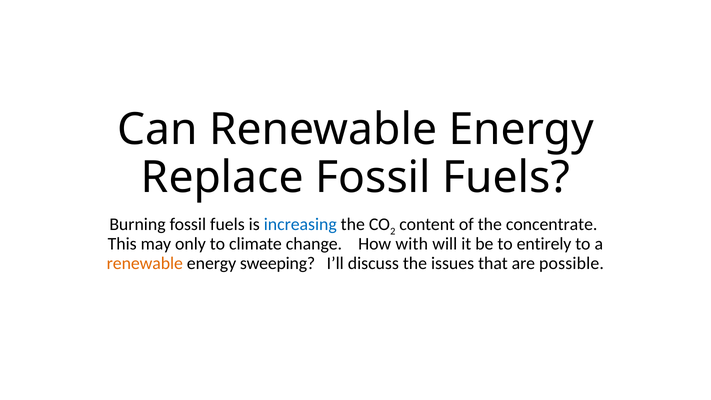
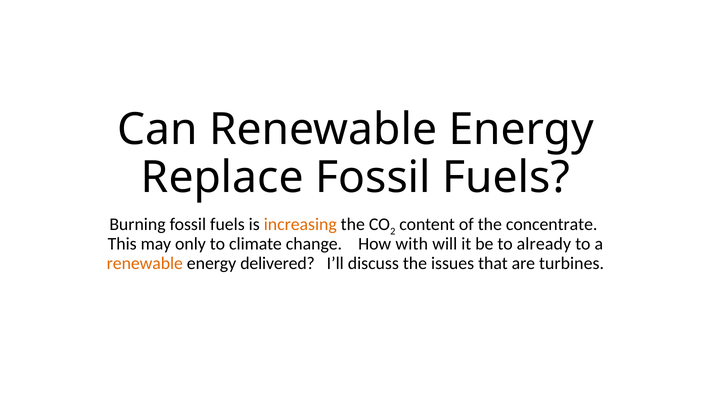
increasing colour: blue -> orange
entirely: entirely -> already
sweeping: sweeping -> delivered
possible: possible -> turbines
